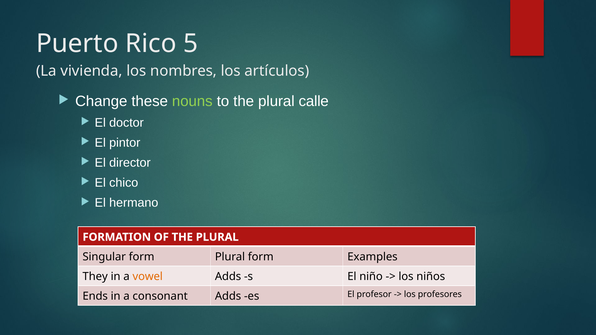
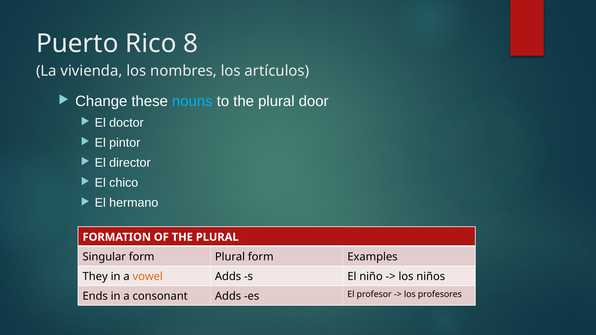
5: 5 -> 8
nouns colour: light green -> light blue
calle: calle -> door
